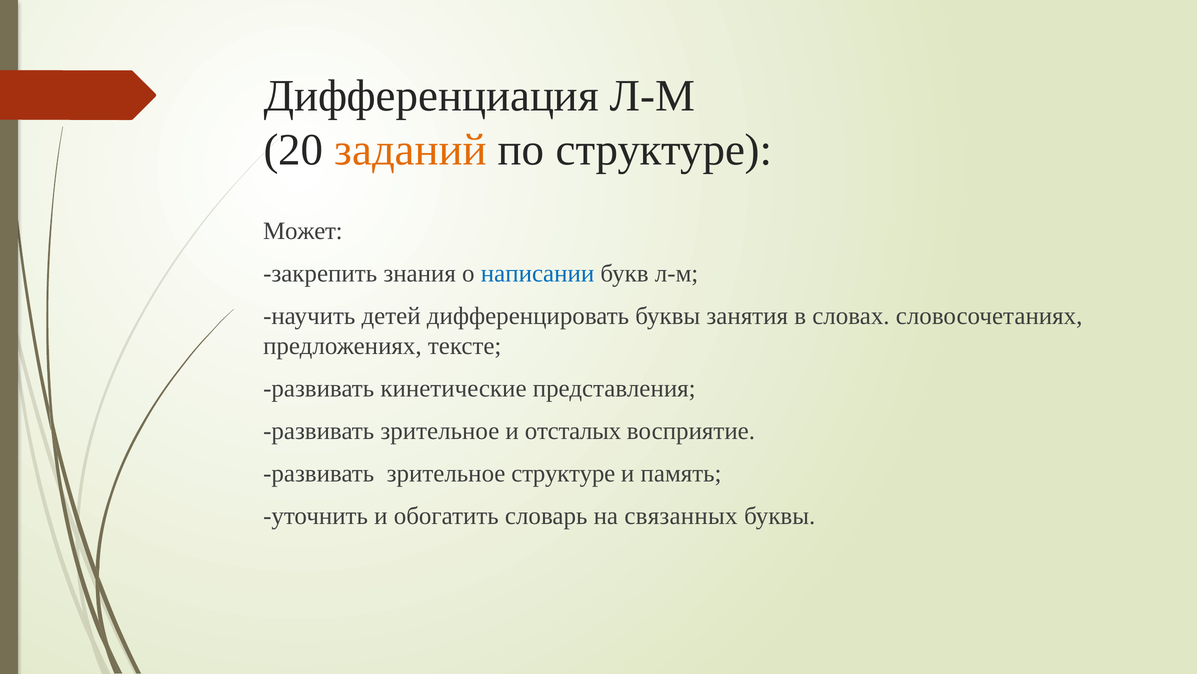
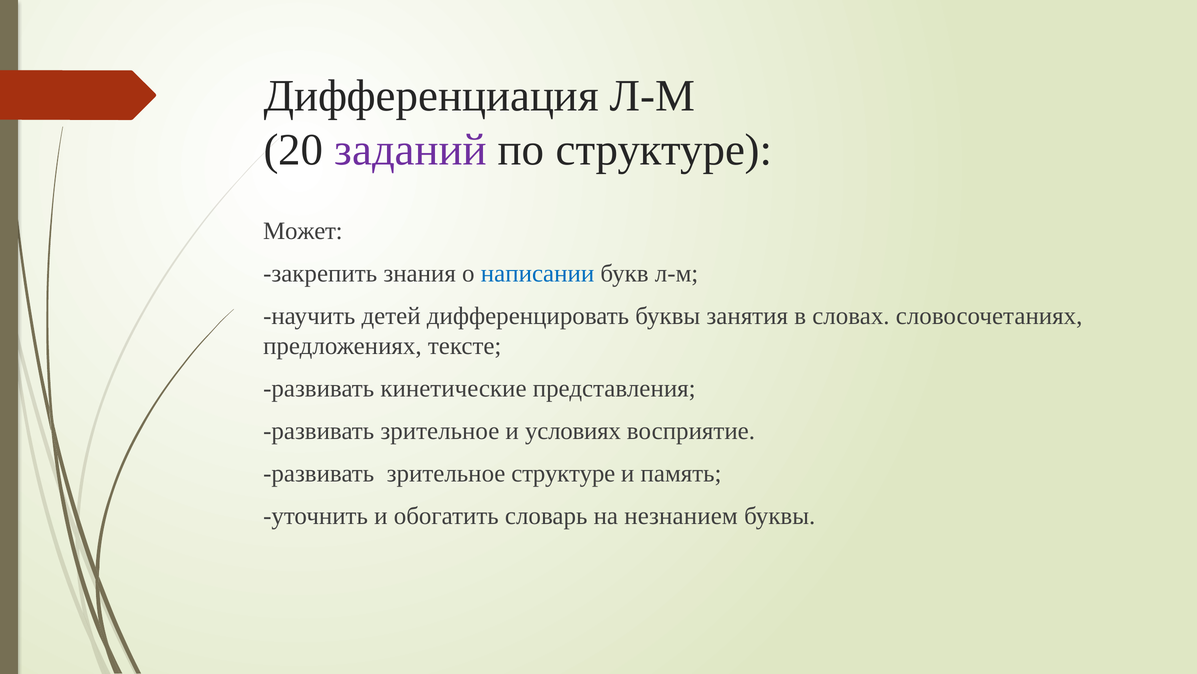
заданий colour: orange -> purple
отсталых: отсталых -> условиях
связанных: связанных -> незнанием
